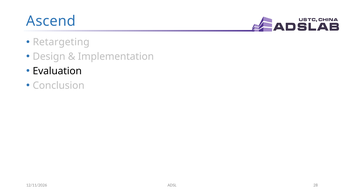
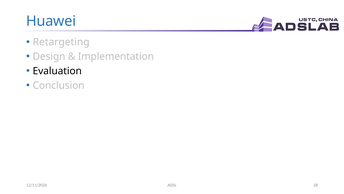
Ascend: Ascend -> Huawei
